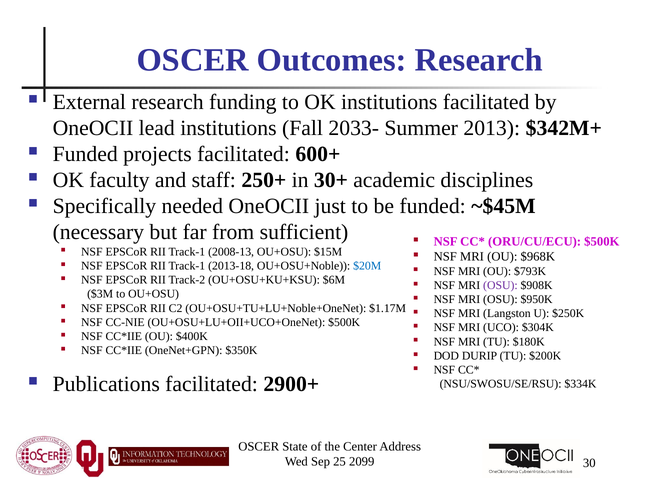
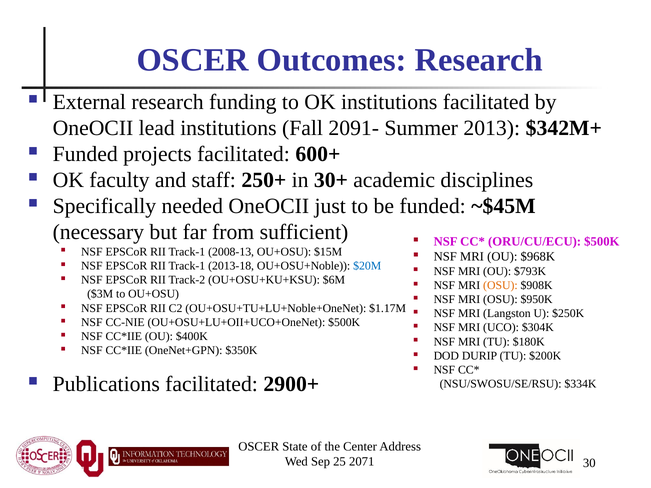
2033-: 2033- -> 2091-
OSU at (500, 285) colour: purple -> orange
2099: 2099 -> 2071
